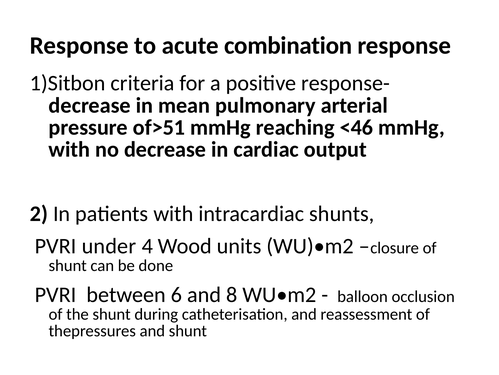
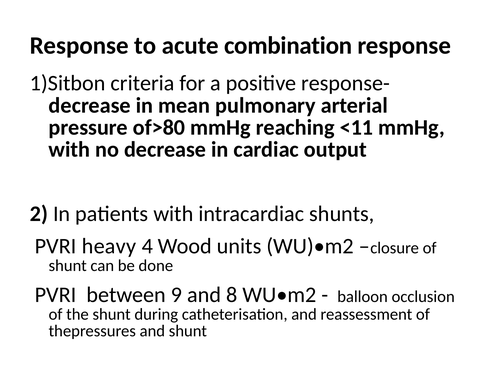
of>51: of>51 -> of>80
<46: <46 -> <11
under: under -> heavy
6: 6 -> 9
